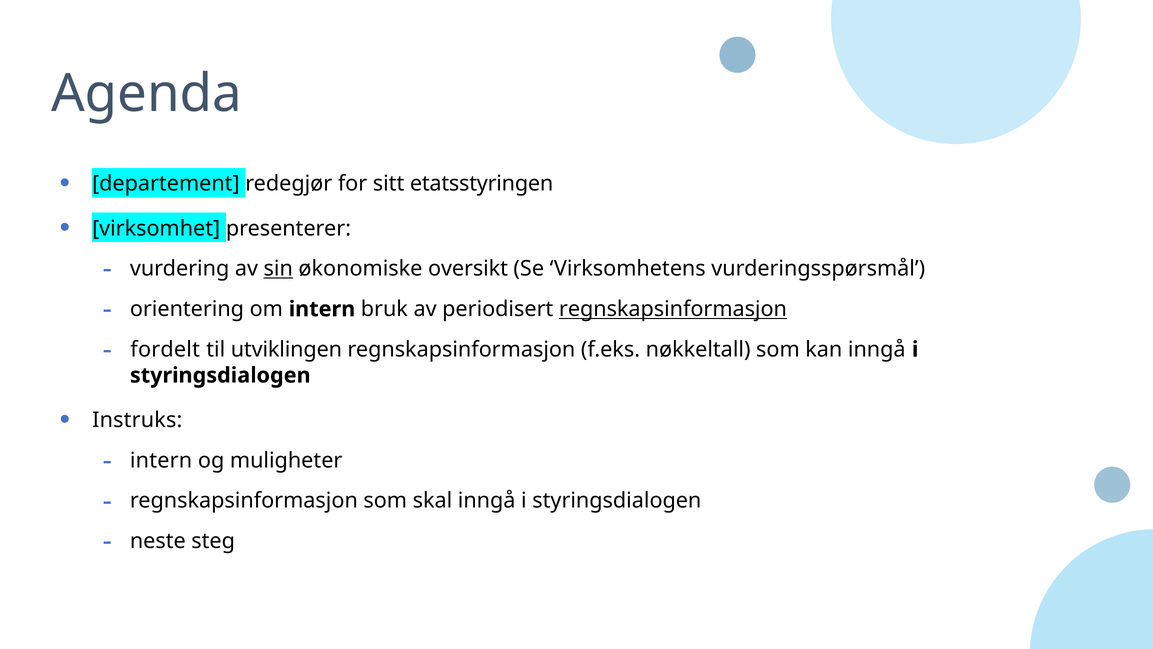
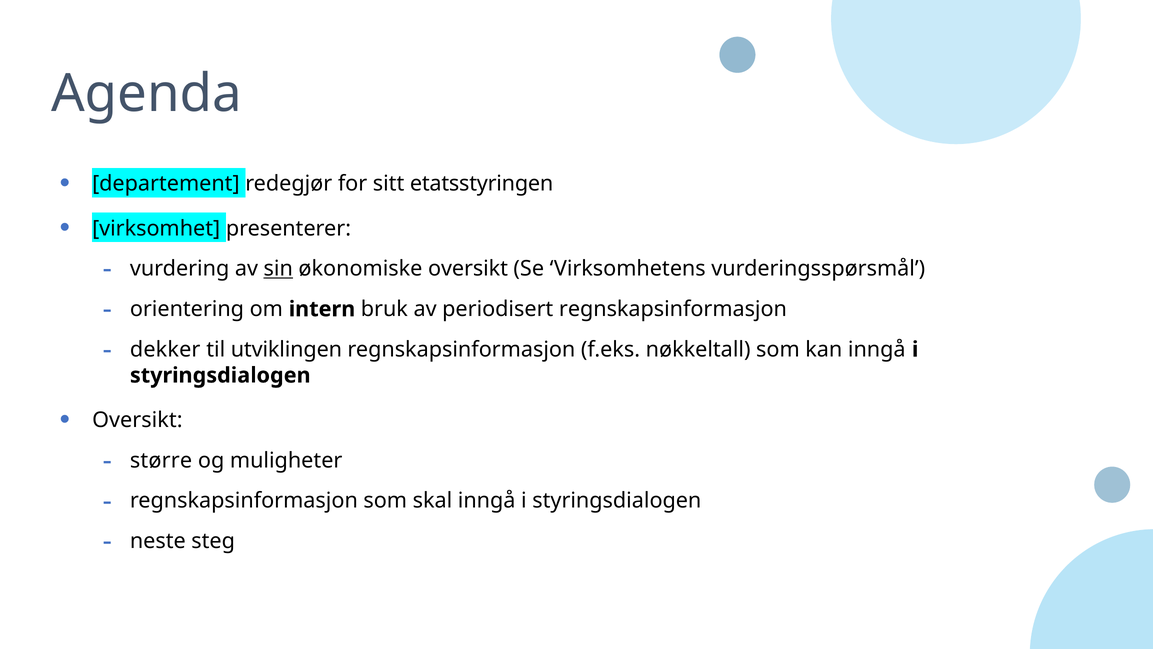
regnskapsinformasjon at (673, 309) underline: present -> none
fordelt: fordelt -> dekker
Instruks at (137, 420): Instruks -> Oversikt
intern at (161, 460): intern -> større
